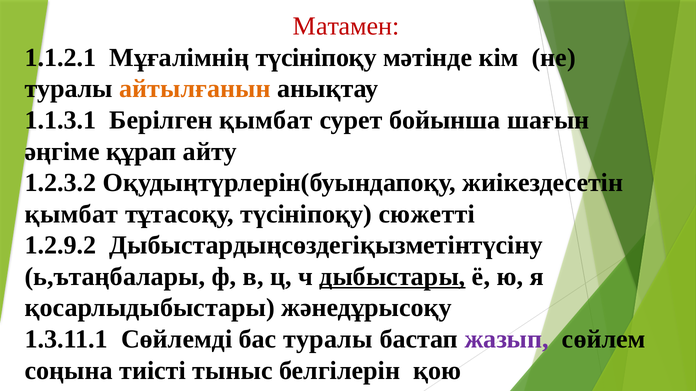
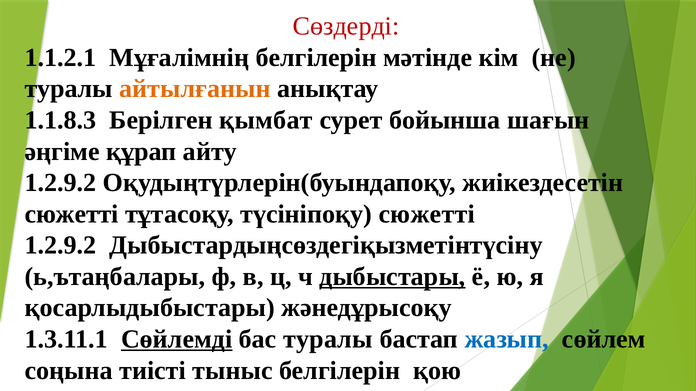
Матамен: Матамен -> Сөздерді
Мұғалімнің түсініпоқу: түсініпоқу -> белгілерін
1.1.3.1: 1.1.3.1 -> 1.1.8.3
1.2.3.2 at (61, 183): 1.2.3.2 -> 1.2.9.2
қымбат at (71, 214): қымбат -> сюжетті
Сөйлемді underline: none -> present
жазып colour: purple -> blue
